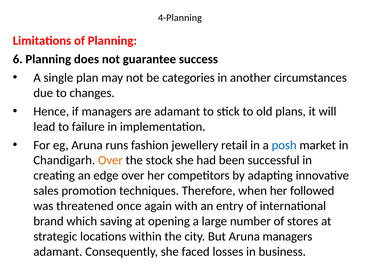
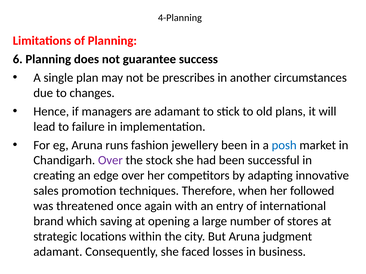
categories: categories -> prescribes
jewellery retail: retail -> been
Over at (110, 161) colour: orange -> purple
Aruna managers: managers -> judgment
